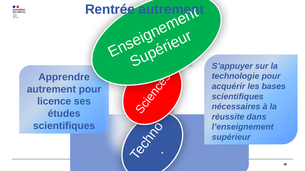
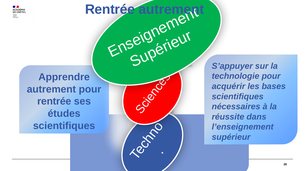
licence at (54, 102): licence -> rentrée
